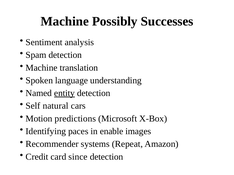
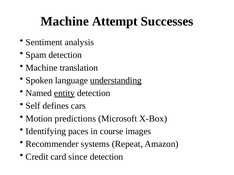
Possibly: Possibly -> Attempt
understanding underline: none -> present
natural: natural -> defines
enable: enable -> course
